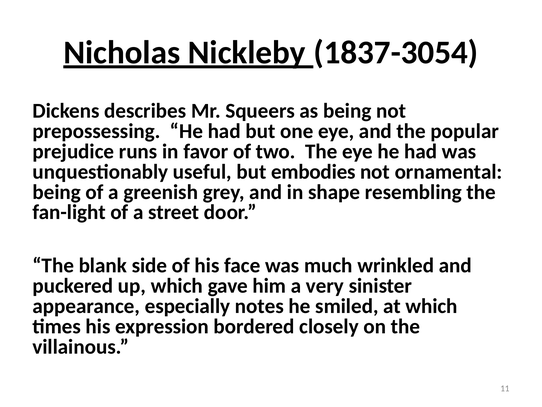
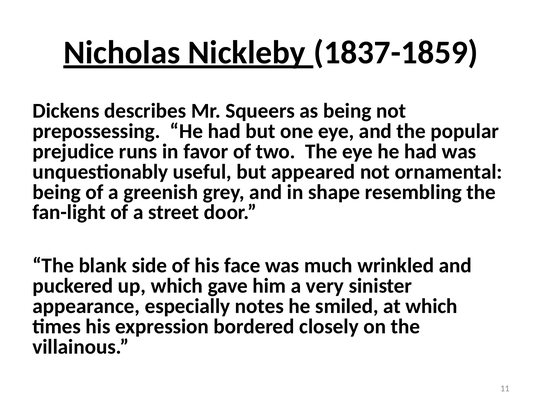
1837-3054: 1837-3054 -> 1837-1859
embodies: embodies -> appeared
